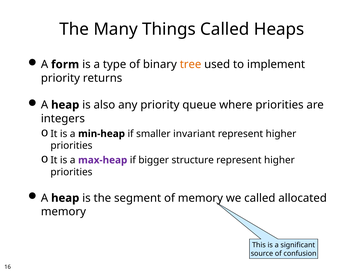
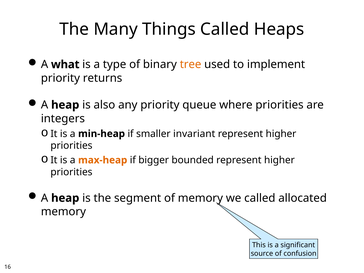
form: form -> what
max-heap colour: purple -> orange
structure: structure -> bounded
